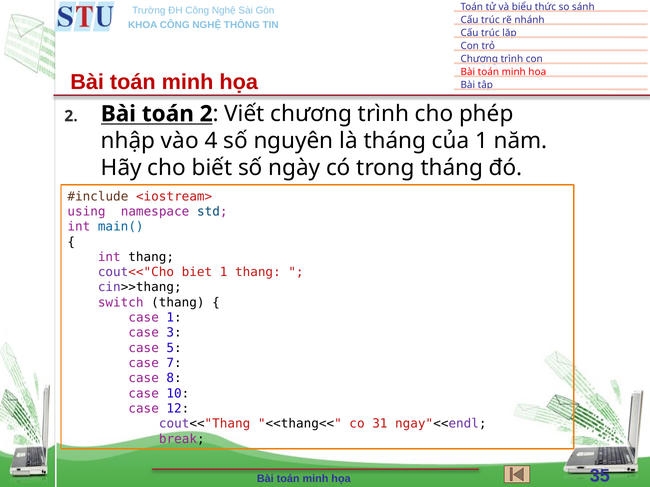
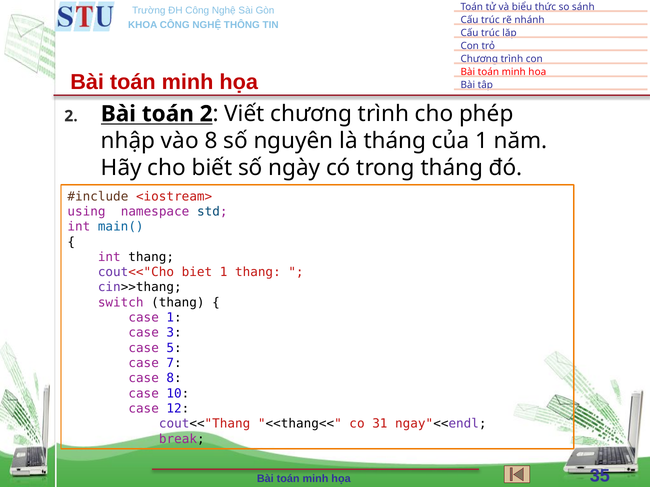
vào 4: 4 -> 8
